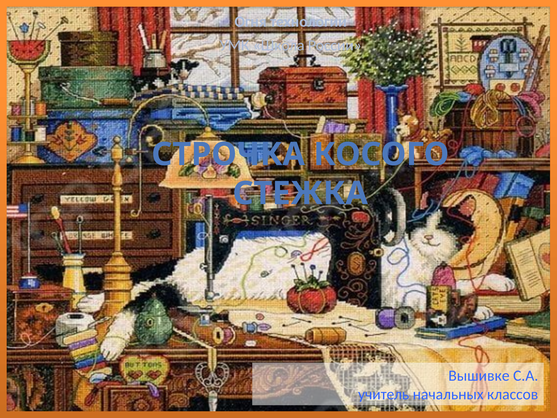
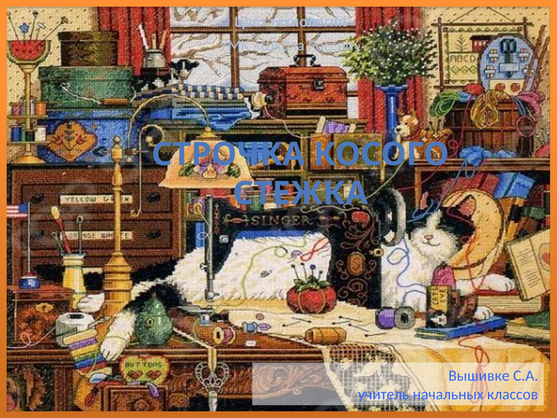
Огня: Огня -> Цвет
